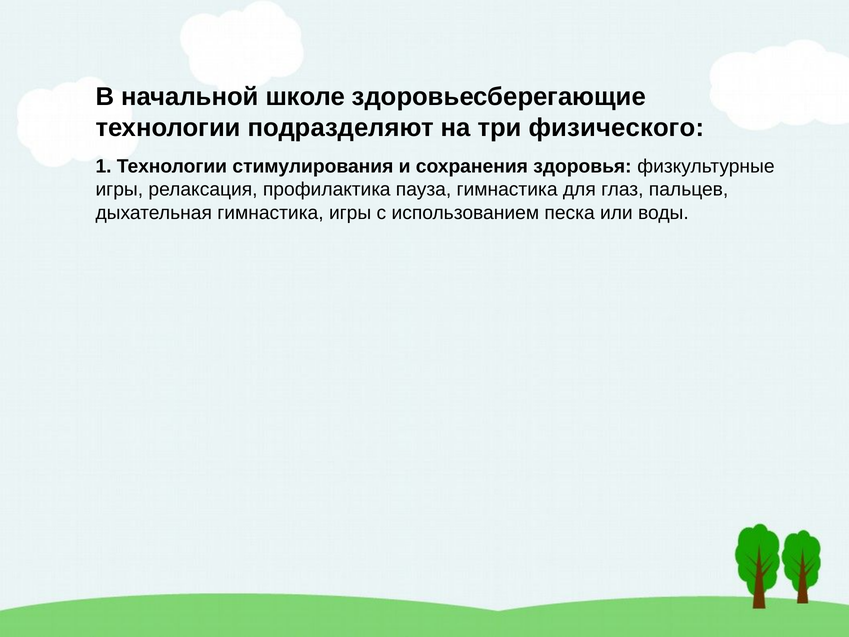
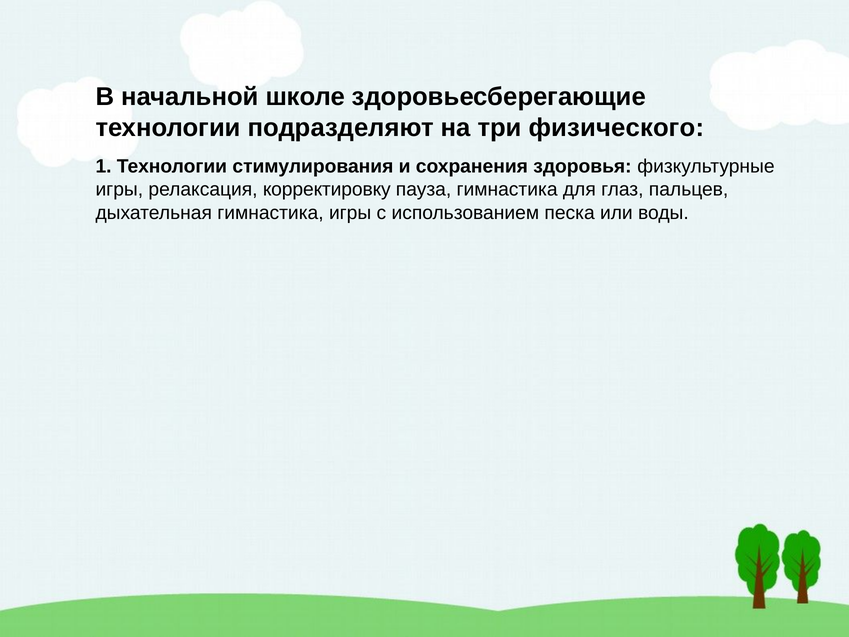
профилактика: профилактика -> корректировку
